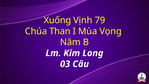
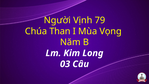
Xuống: Xuống -> Người
